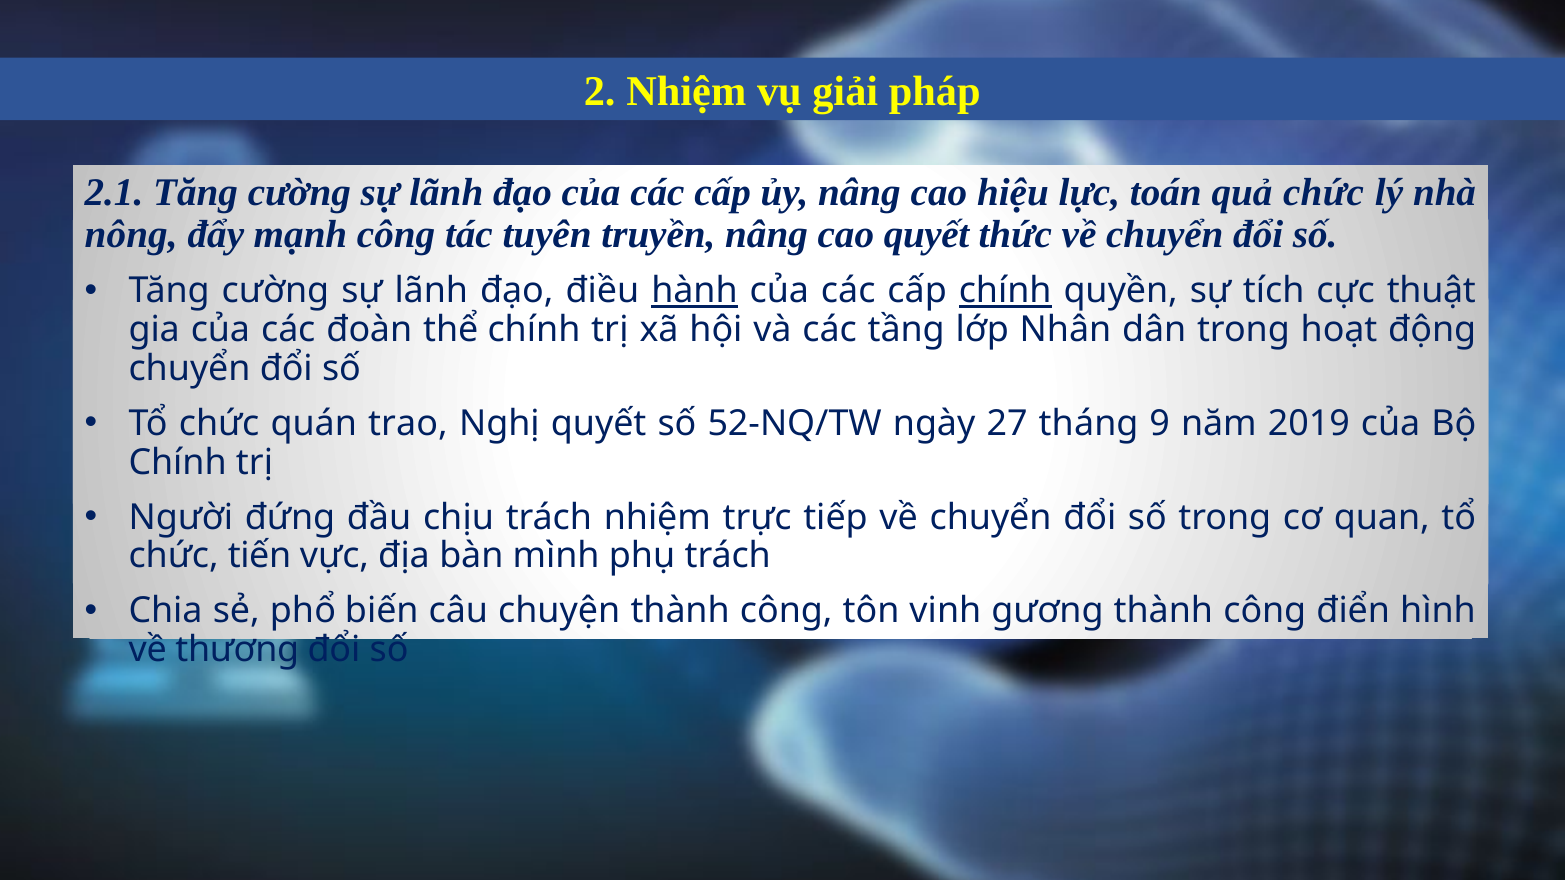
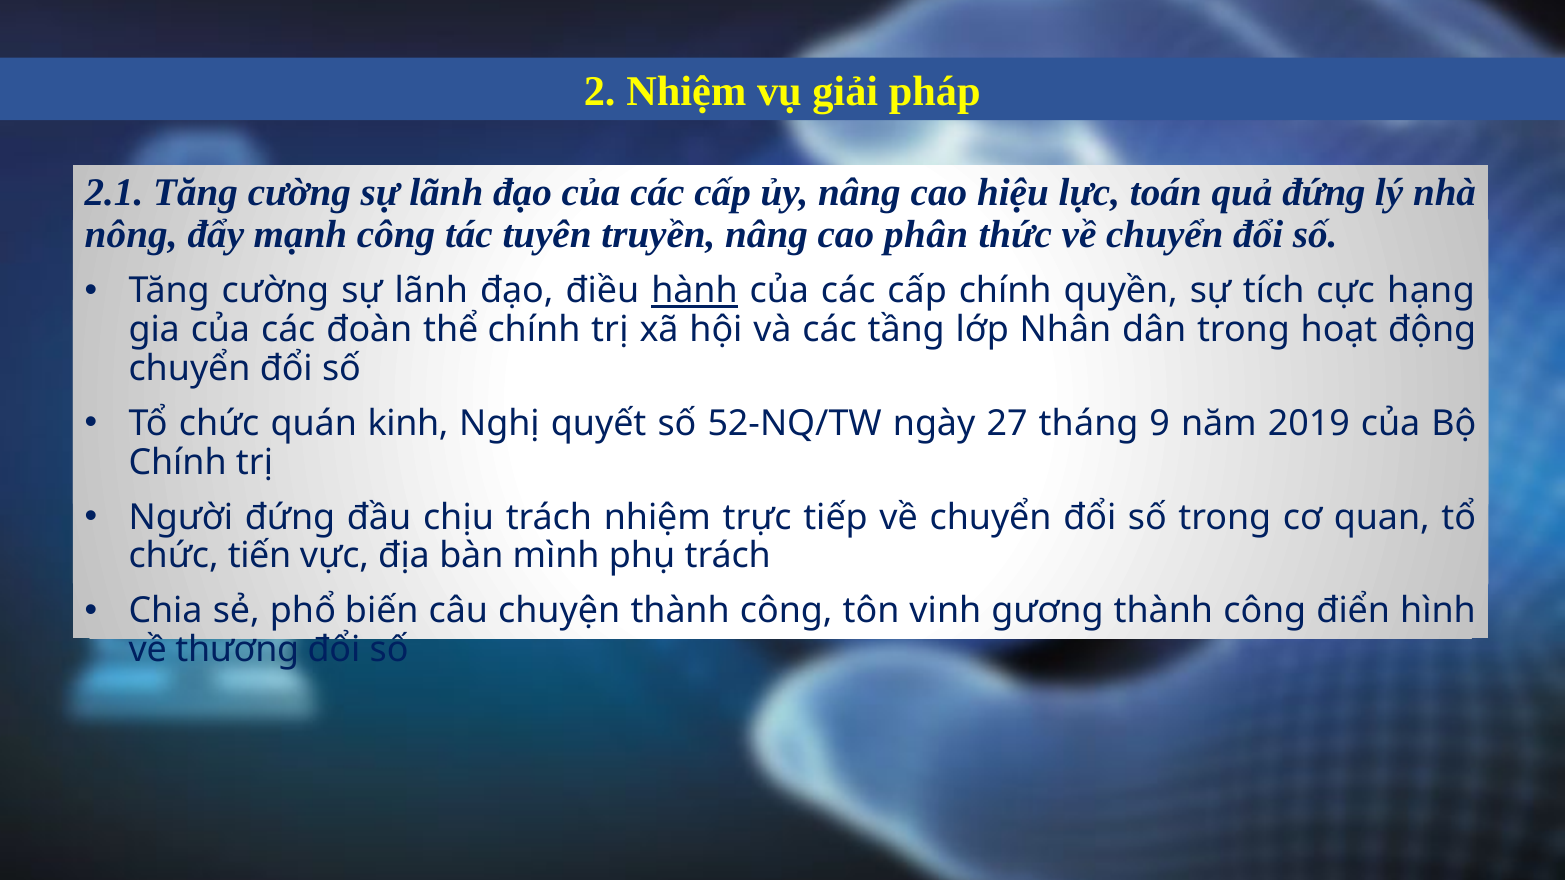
quả chức: chức -> đứng
cao quyết: quyết -> phân
chính at (1005, 291) underline: present -> none
thuật: thuật -> hạng
trao: trao -> kinh
